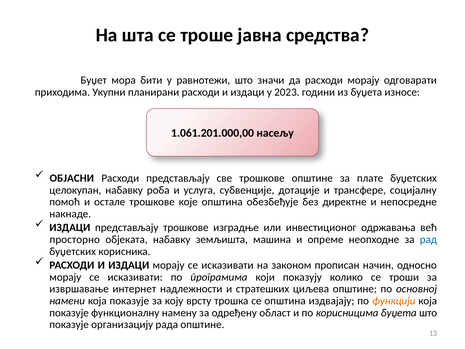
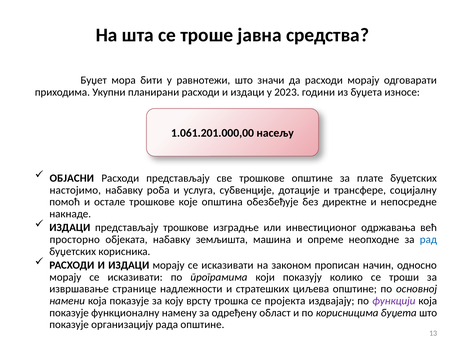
целокупан: целокупан -> настојимо
интернет: интернет -> странице
се општина: општина -> пројекта
функцији colour: orange -> purple
